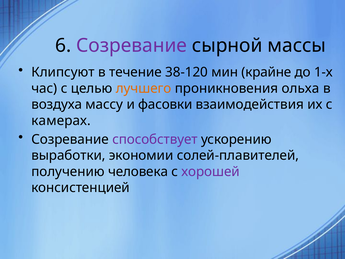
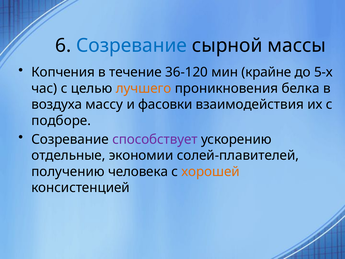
Созревание at (132, 46) colour: purple -> blue
Клипсуют: Клипсуют -> Копчения
38-120: 38-120 -> 36-120
1-х: 1-х -> 5-х
ольха: ольха -> белка
камерах: камерах -> подборе
выработки: выработки -> отдельные
хорошей colour: purple -> orange
